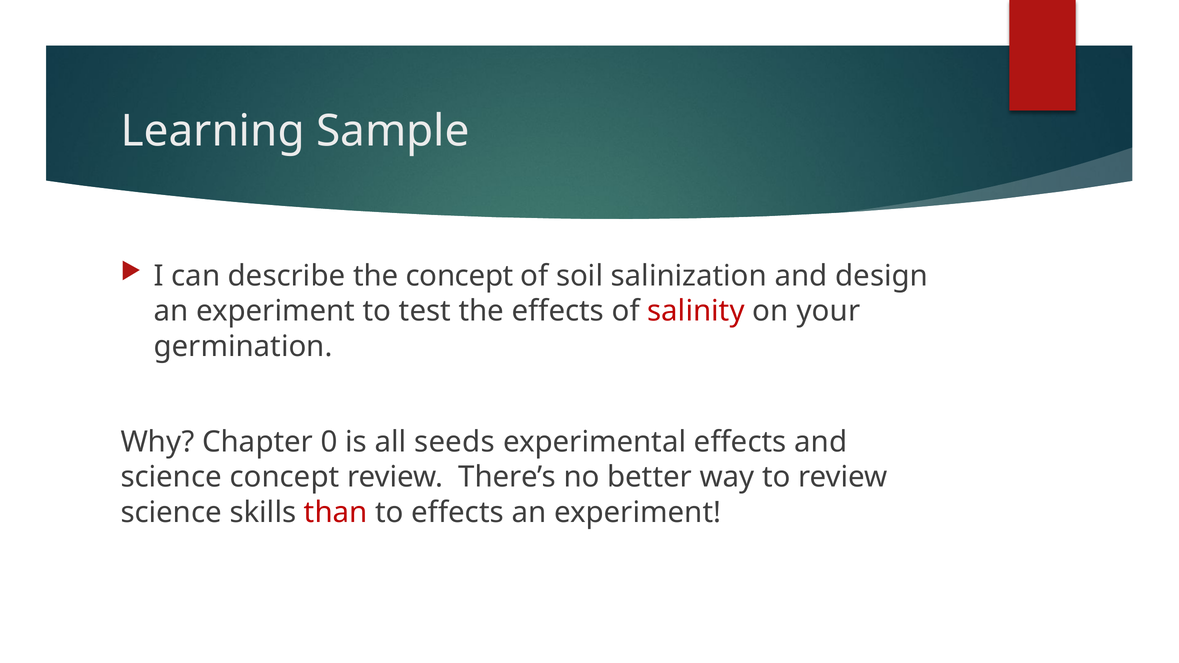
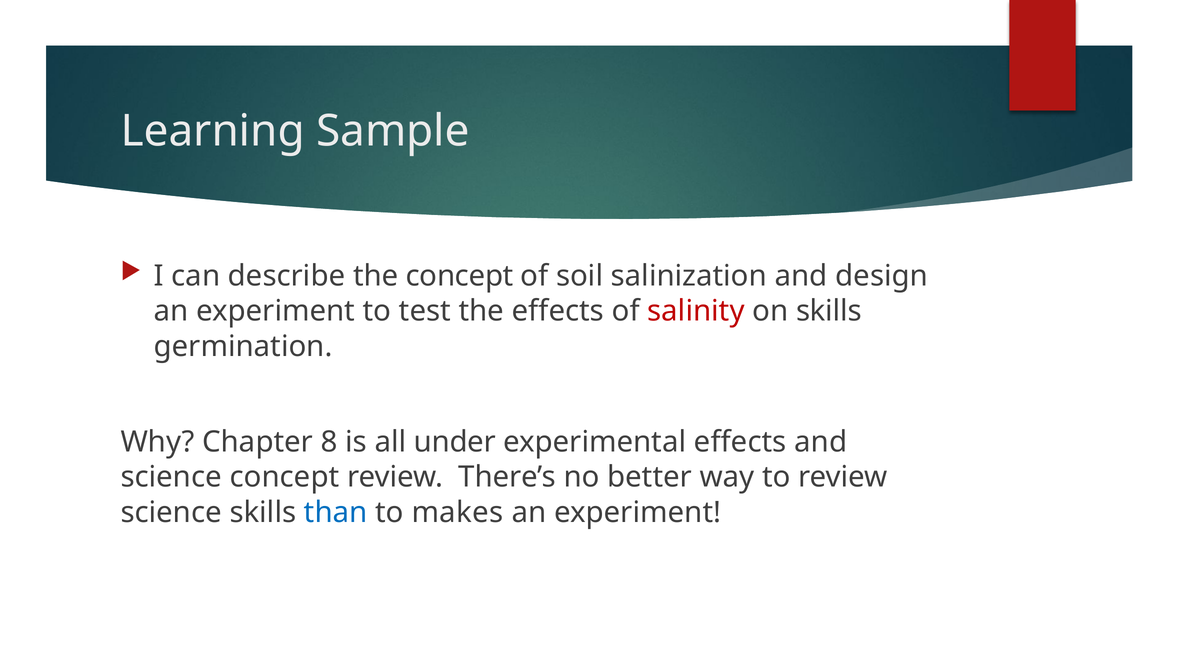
on your: your -> skills
0: 0 -> 8
seeds: seeds -> under
than colour: red -> blue
to effects: effects -> makes
